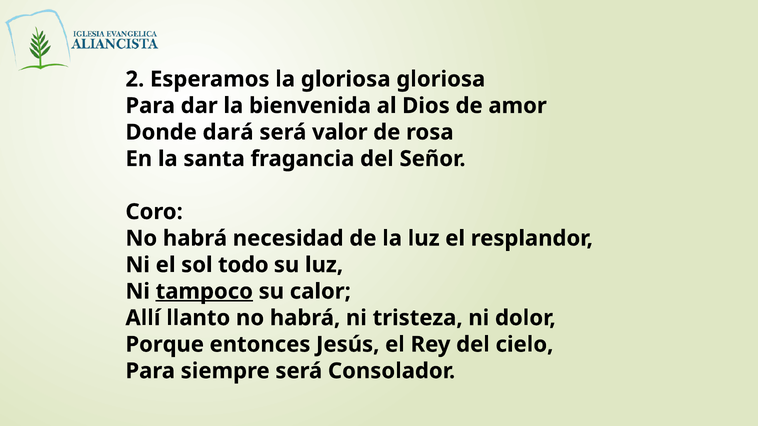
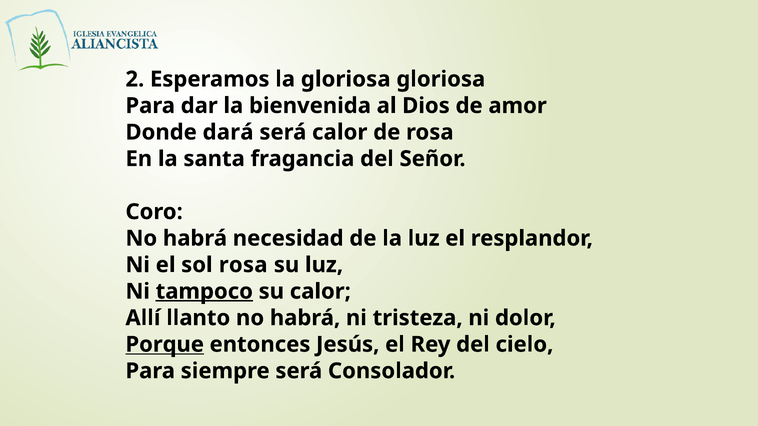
será valor: valor -> calor
sol todo: todo -> rosa
Porque underline: none -> present
